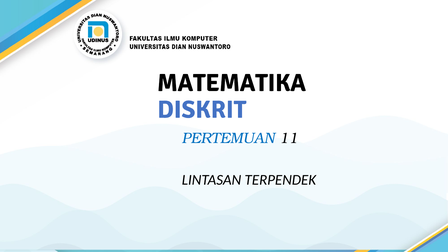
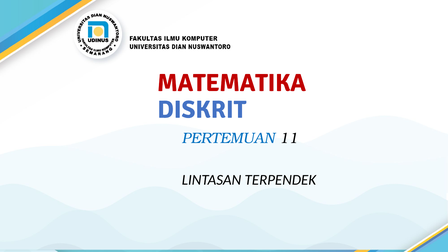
MATEMATIKA colour: black -> red
